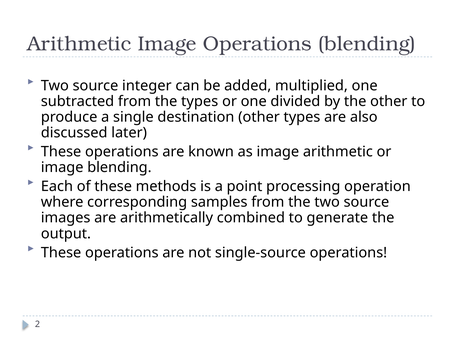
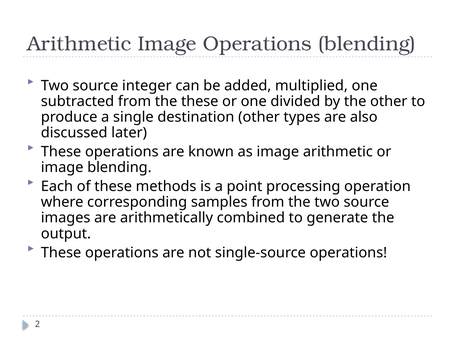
the types: types -> these
